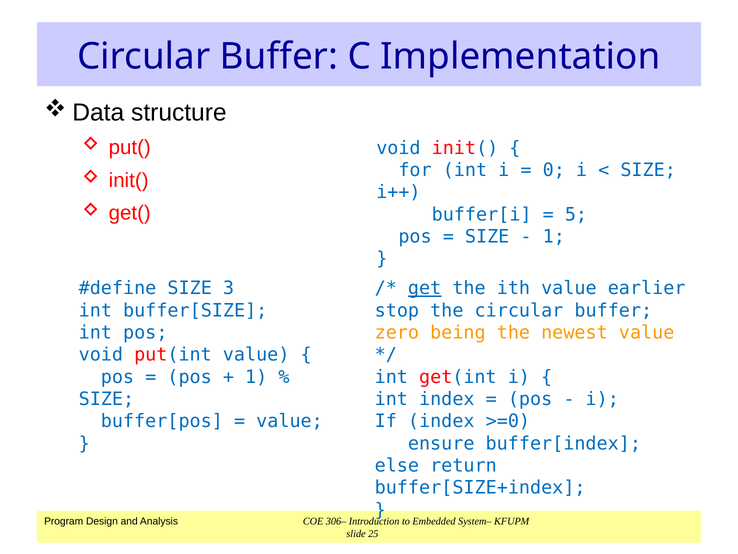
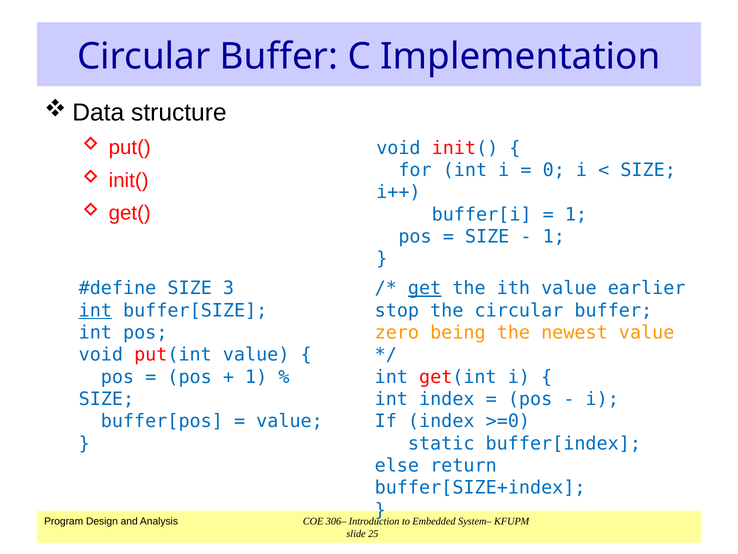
5 at (576, 214): 5 -> 1
int at (95, 310) underline: none -> present
ensure: ensure -> static
